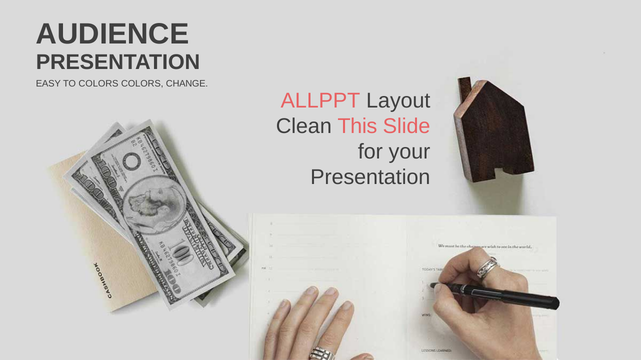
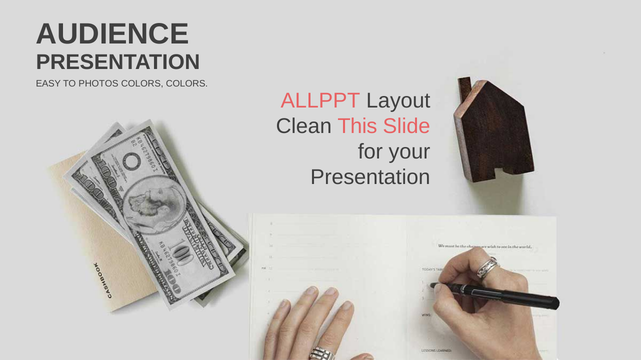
TO COLORS: COLORS -> PHOTOS
COLORS CHANGE: CHANGE -> COLORS
